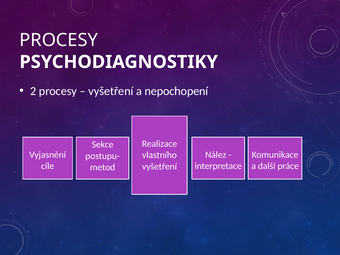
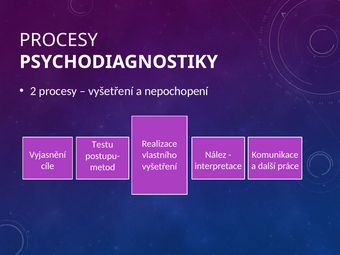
Sekce: Sekce -> Testu
